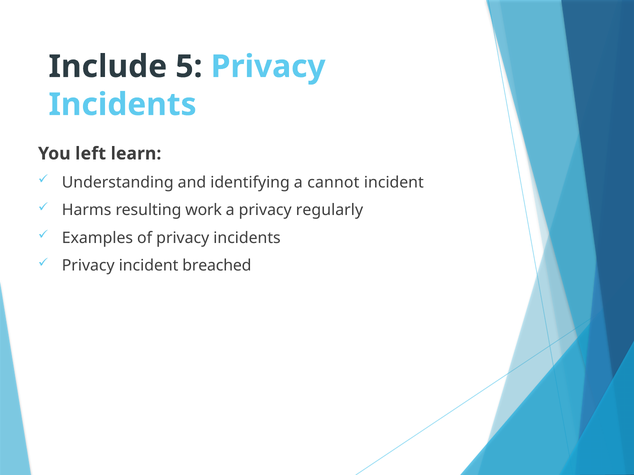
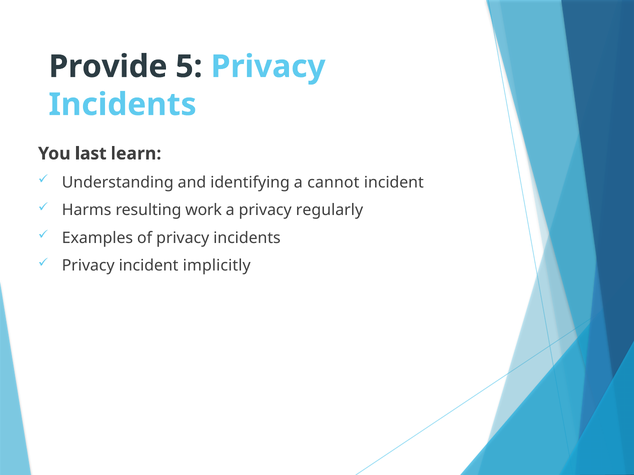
Include: Include -> Provide
left: left -> last
breached: breached -> implicitly
